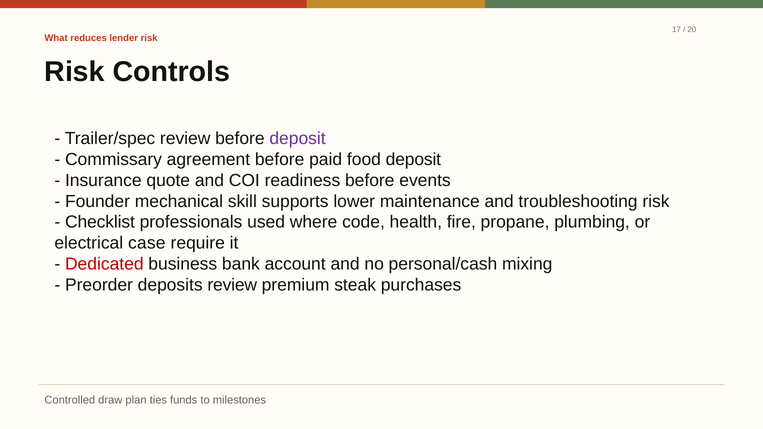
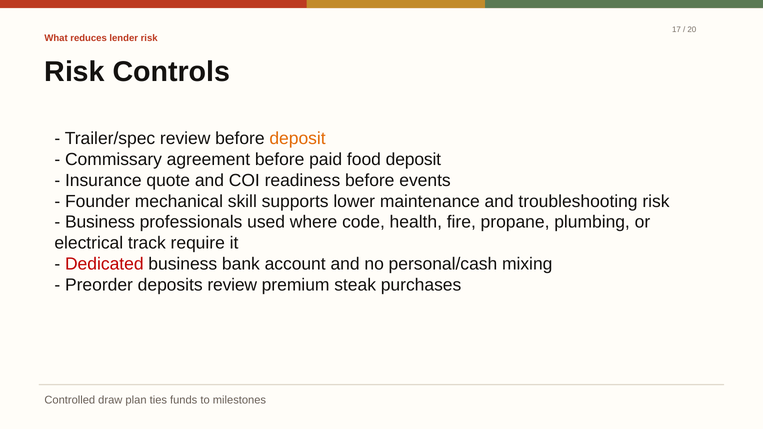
deposit at (298, 138) colour: purple -> orange
Checklist at (100, 222): Checklist -> Business
case: case -> track
